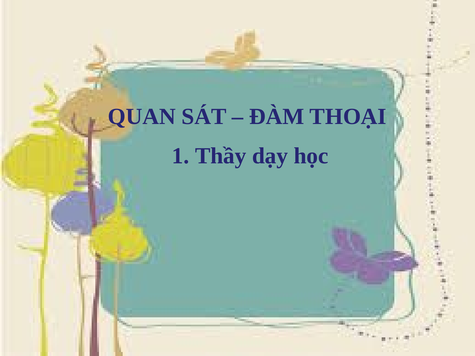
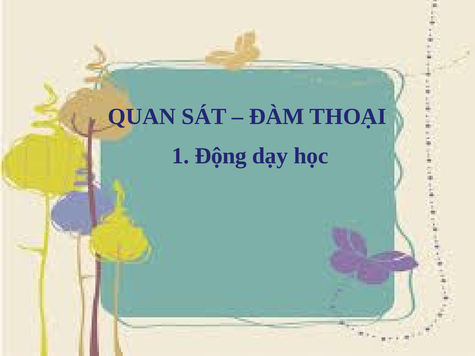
Thầy: Thầy -> Động
